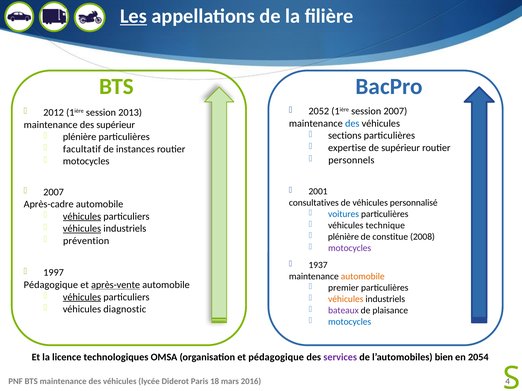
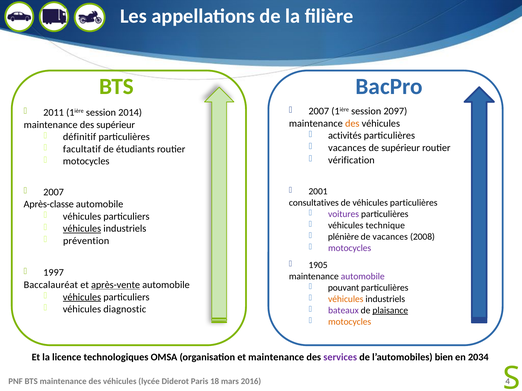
Les underline: present -> none
2052 at (319, 111): 2052 -> 2007
session 2007: 2007 -> 2097
2012: 2012 -> 2011
2013: 2013 -> 2014
des at (352, 124) colour: blue -> orange
sections: sections -> activités
plénière at (80, 137): plénière -> définitif
expertise at (347, 148): expertise -> vacances
instances: instances -> étudiants
personnels: personnels -> vérification
véhicules personnalisé: personnalisé -> particulières
Après-cadre: Après-cadre -> Après-classe
voitures colour: blue -> purple
véhicules at (82, 217) underline: present -> none
de constitue: constitue -> vacances
1937: 1937 -> 1905
automobile at (363, 277) colour: orange -> purple
Pédagogique at (51, 285): Pédagogique -> Baccalauréat
premier: premier -> pouvant
plaisance underline: none -> present
motocycles at (350, 322) colour: blue -> orange
et pédagogique: pédagogique -> maintenance
2054: 2054 -> 2034
